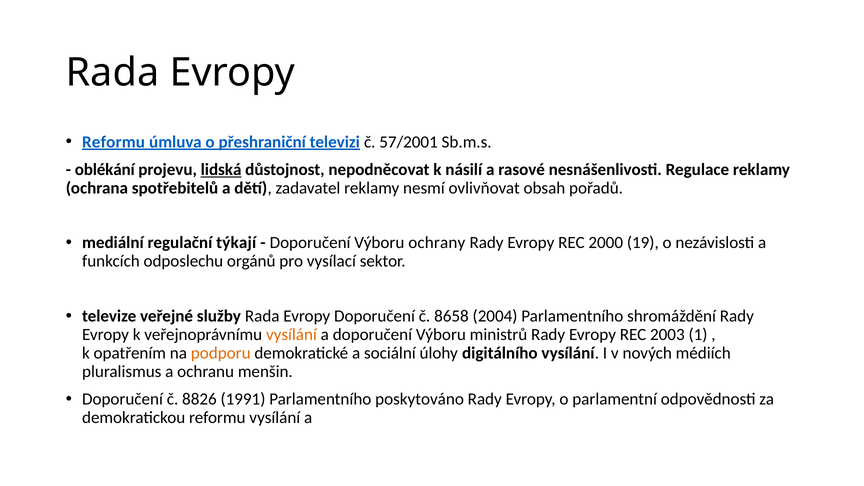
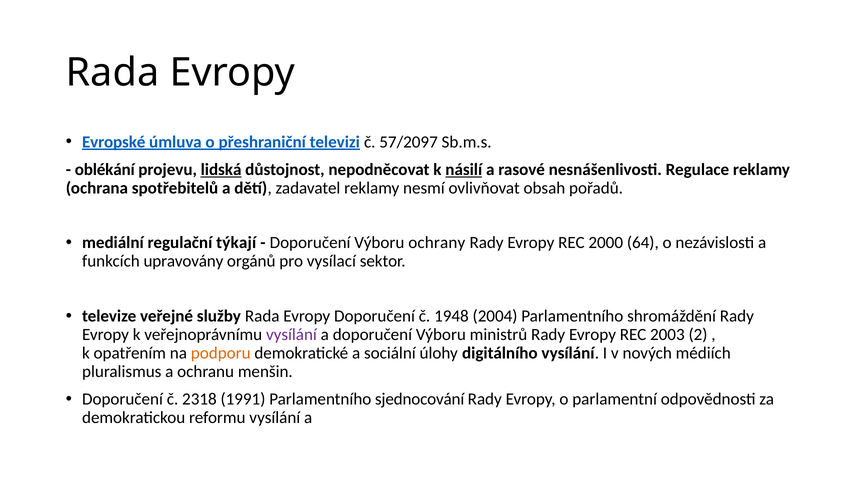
Reformu at (114, 142): Reformu -> Evropské
57/2001: 57/2001 -> 57/2097
násilí underline: none -> present
19: 19 -> 64
odposlechu: odposlechu -> upravovány
8658: 8658 -> 1948
vysílání at (291, 335) colour: orange -> purple
1: 1 -> 2
8826: 8826 -> 2318
poskytováno: poskytováno -> sjednocování
